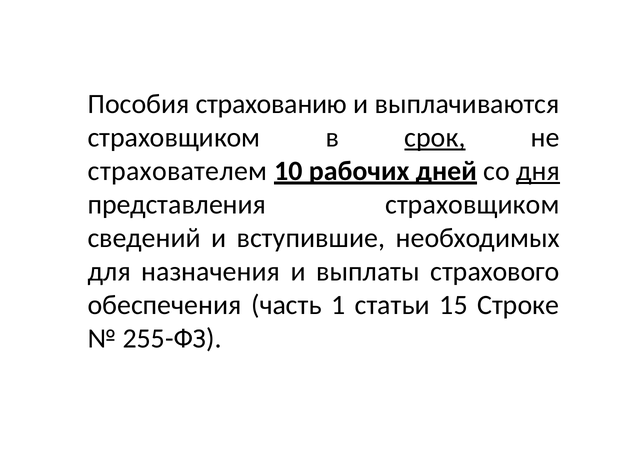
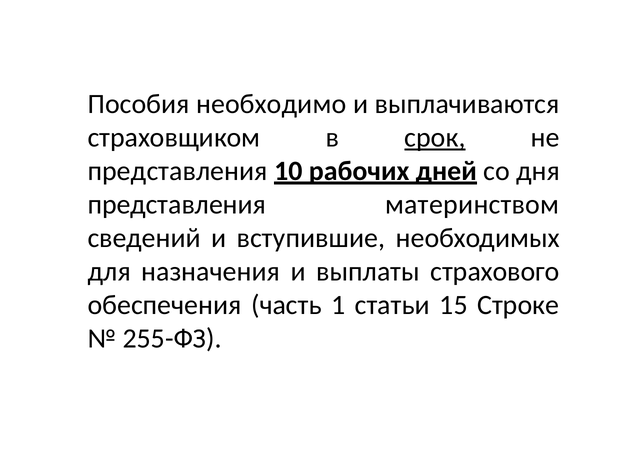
страхованию: страхованию -> необходимо
страхователем at (178, 171): страхователем -> представления
дня underline: present -> none
представления страховщиком: страховщиком -> материнством
